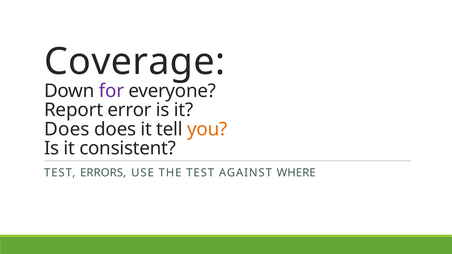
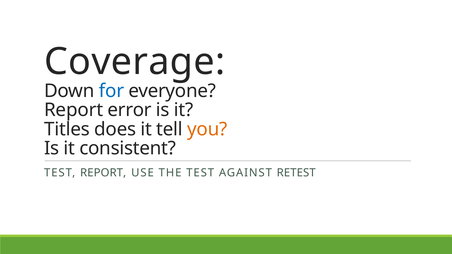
for colour: purple -> blue
Does at (67, 129): Does -> Titles
TEST ERRORS: ERRORS -> REPORT
WHERE: WHERE -> RETEST
